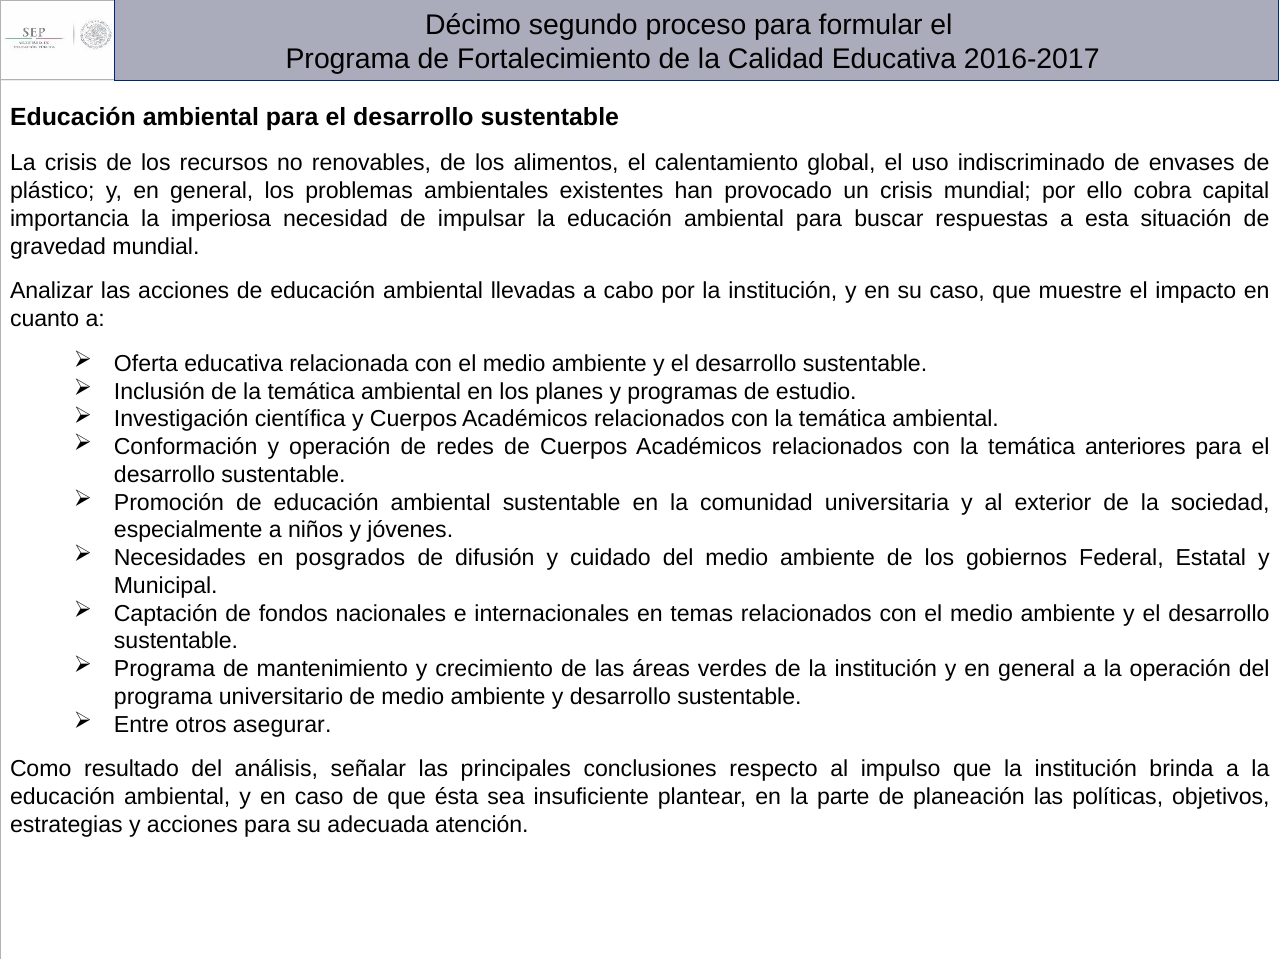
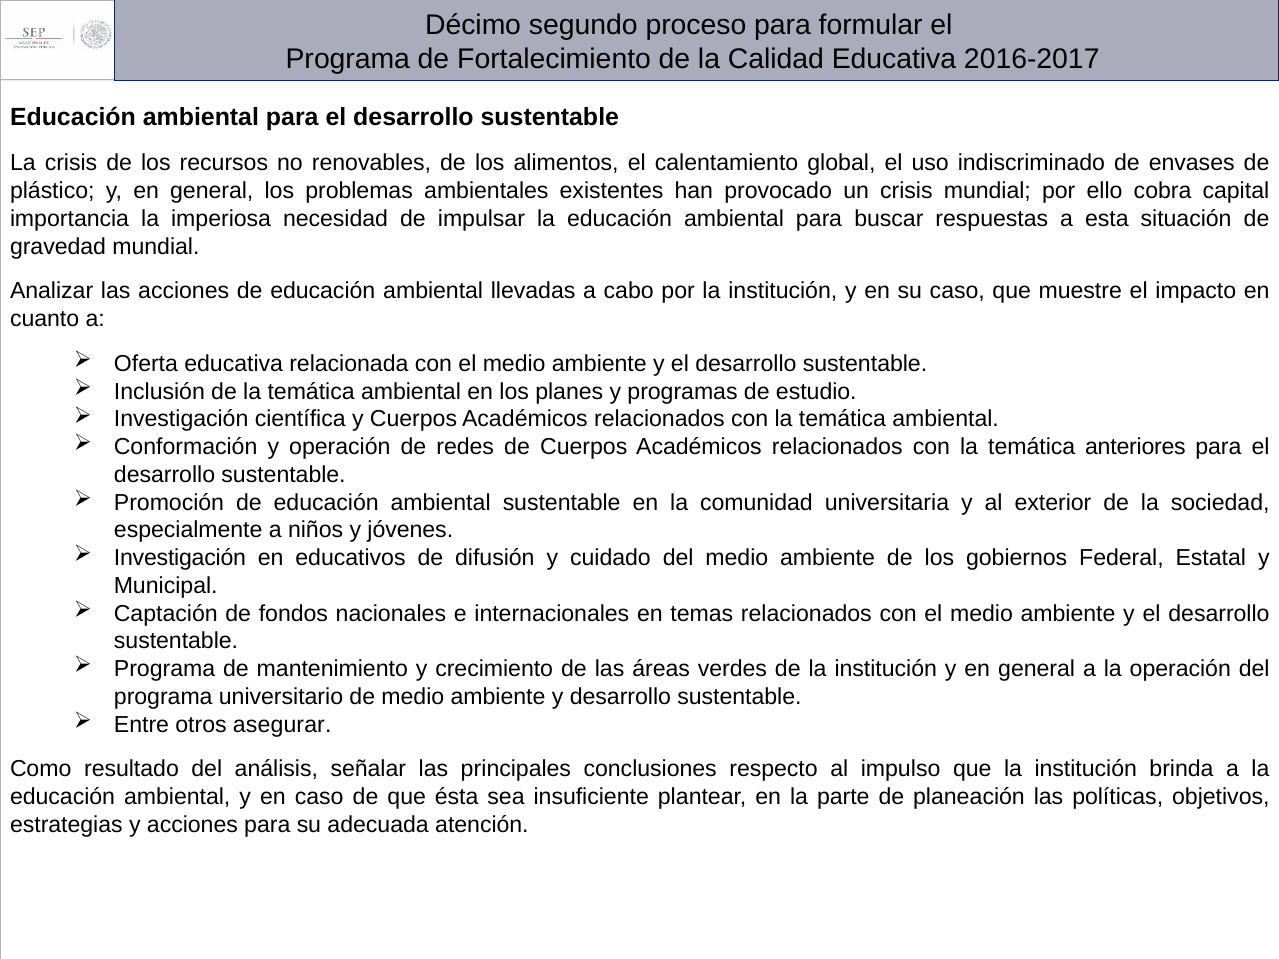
Necesidades at (180, 558): Necesidades -> Investigación
posgrados: posgrados -> educativos
